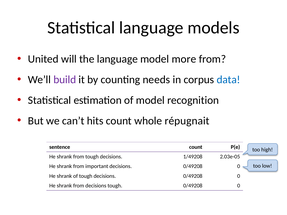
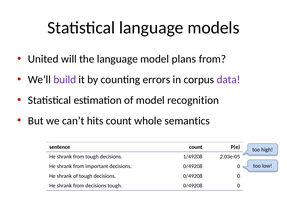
more: more -> plans
needs: needs -> errors
data colour: blue -> purple
répugnait: répugnait -> semantics
